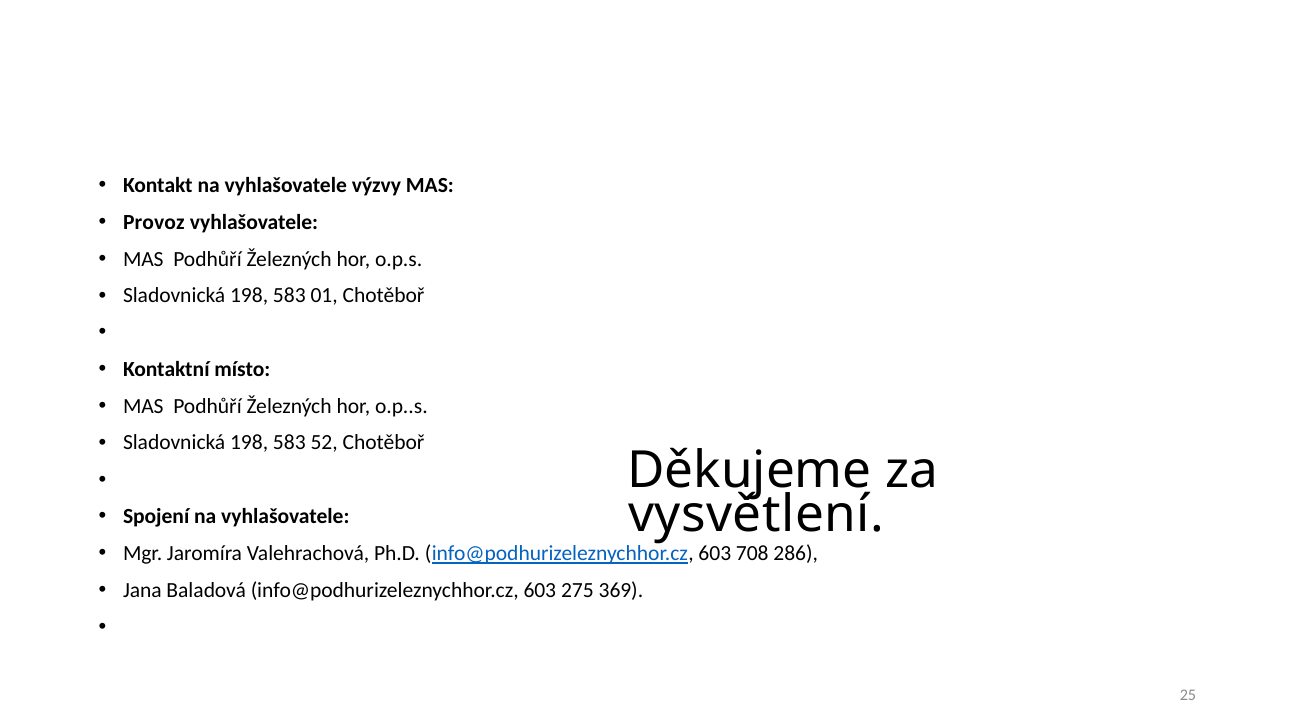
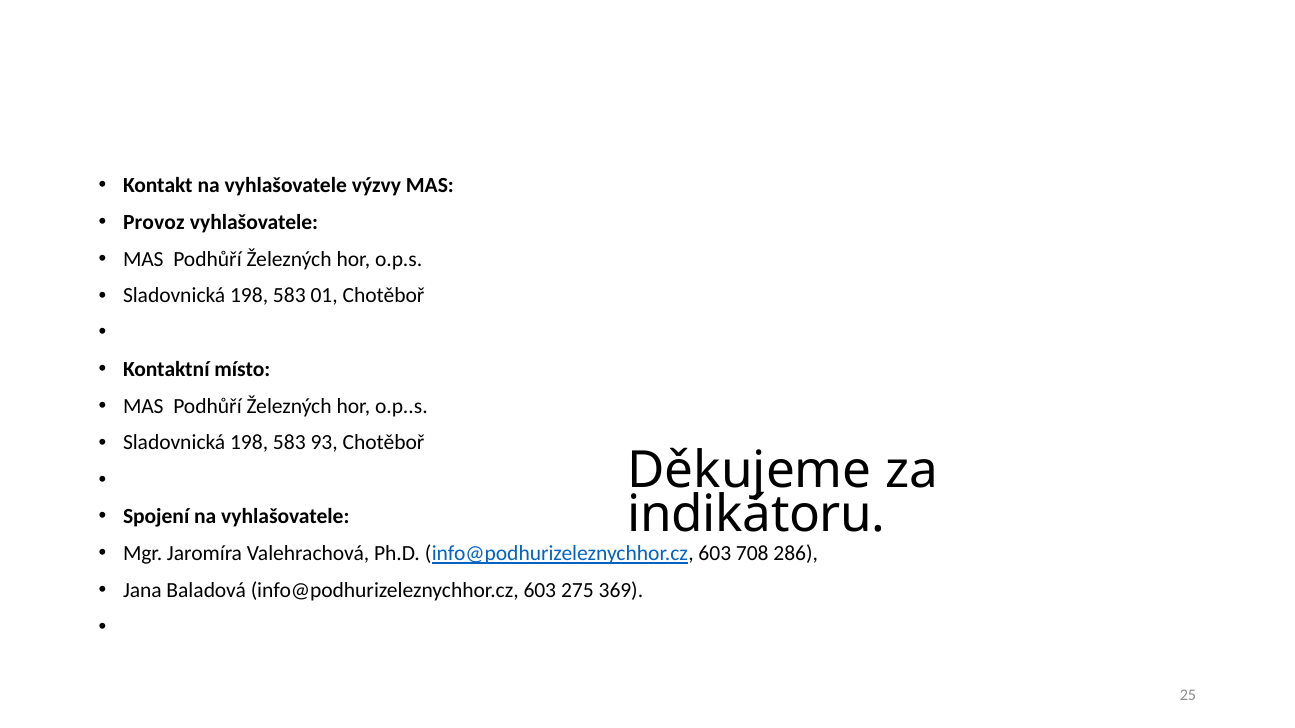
52: 52 -> 93
vysvětlení: vysvětlení -> indikátoru
